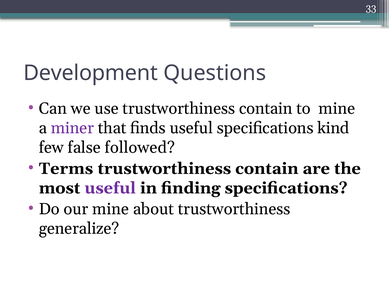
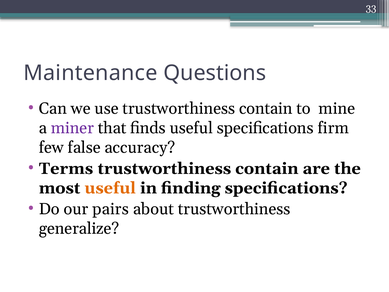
Development: Development -> Maintenance
kind: kind -> firm
followed: followed -> accuracy
useful at (110, 188) colour: purple -> orange
our mine: mine -> pairs
